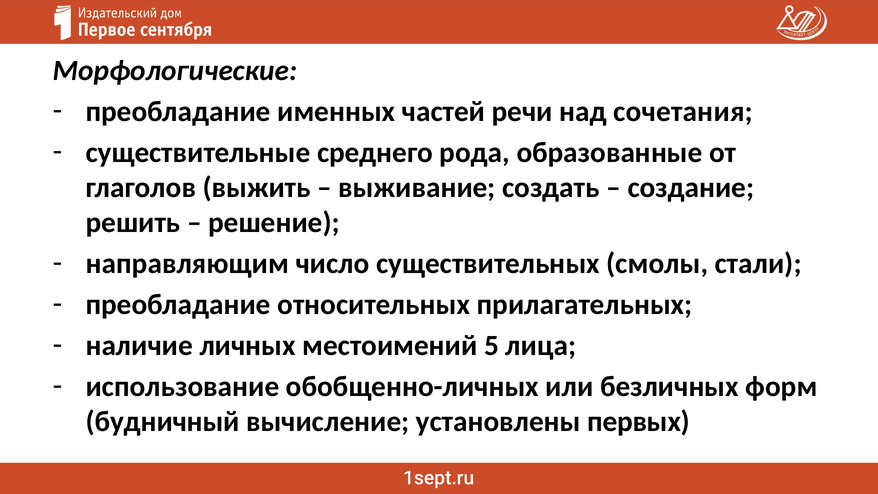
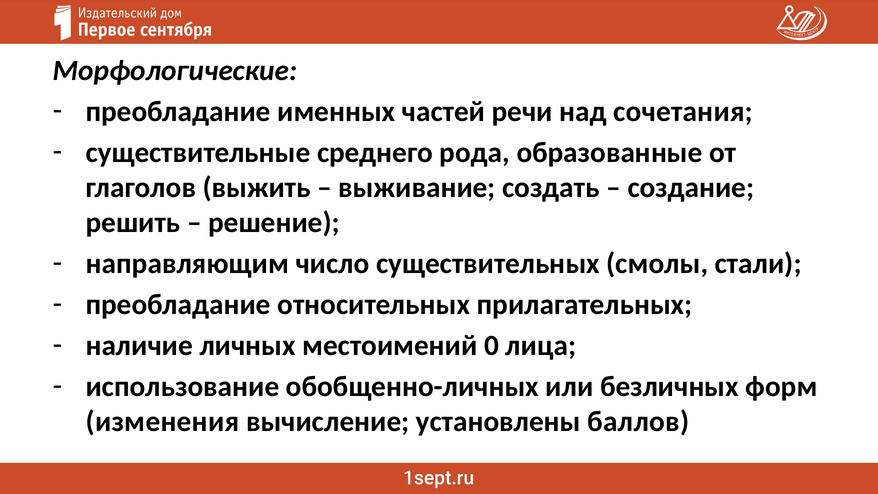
5: 5 -> 0
будничный: будничный -> изменения
первых: первых -> баллов
